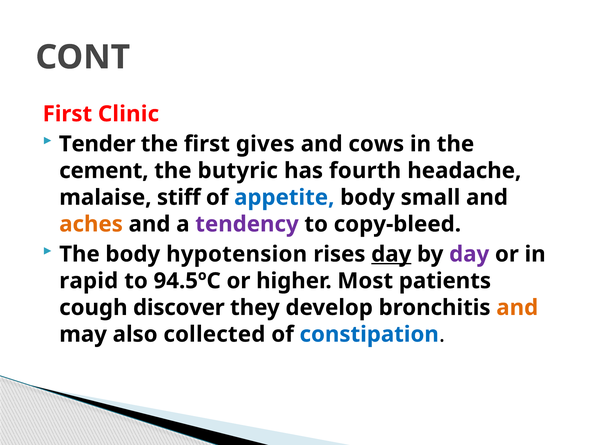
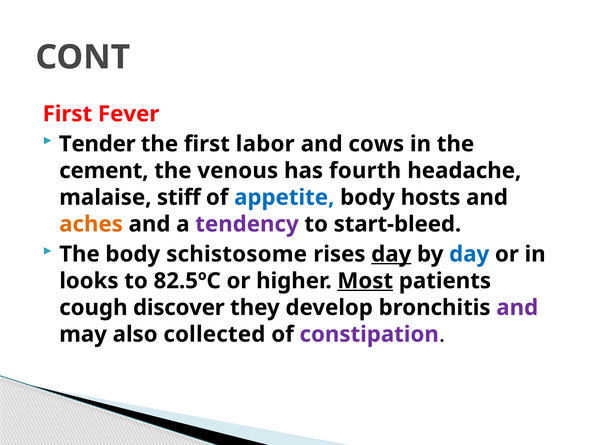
Clinic: Clinic -> Fever
gives: gives -> labor
butyric: butyric -> venous
small: small -> hosts
copy-bleed: copy-bleed -> start-bleed
hypotension: hypotension -> schistosome
day at (469, 254) colour: purple -> blue
rapid: rapid -> looks
94.5ºC: 94.5ºC -> 82.5ºC
Most underline: none -> present
and at (517, 307) colour: orange -> purple
constipation colour: blue -> purple
